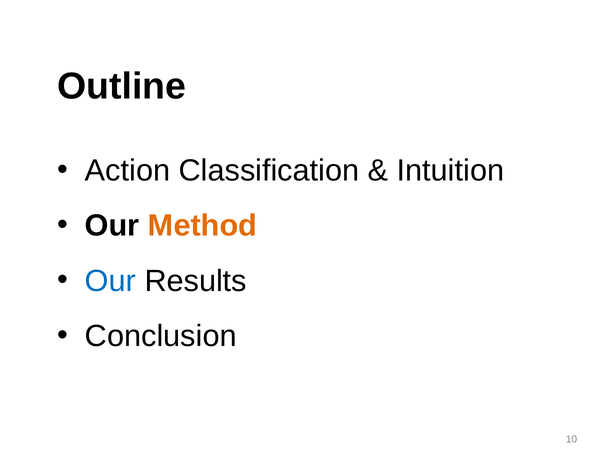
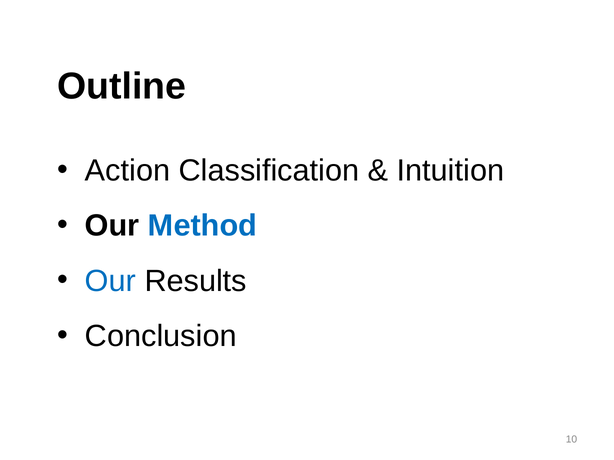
Method colour: orange -> blue
